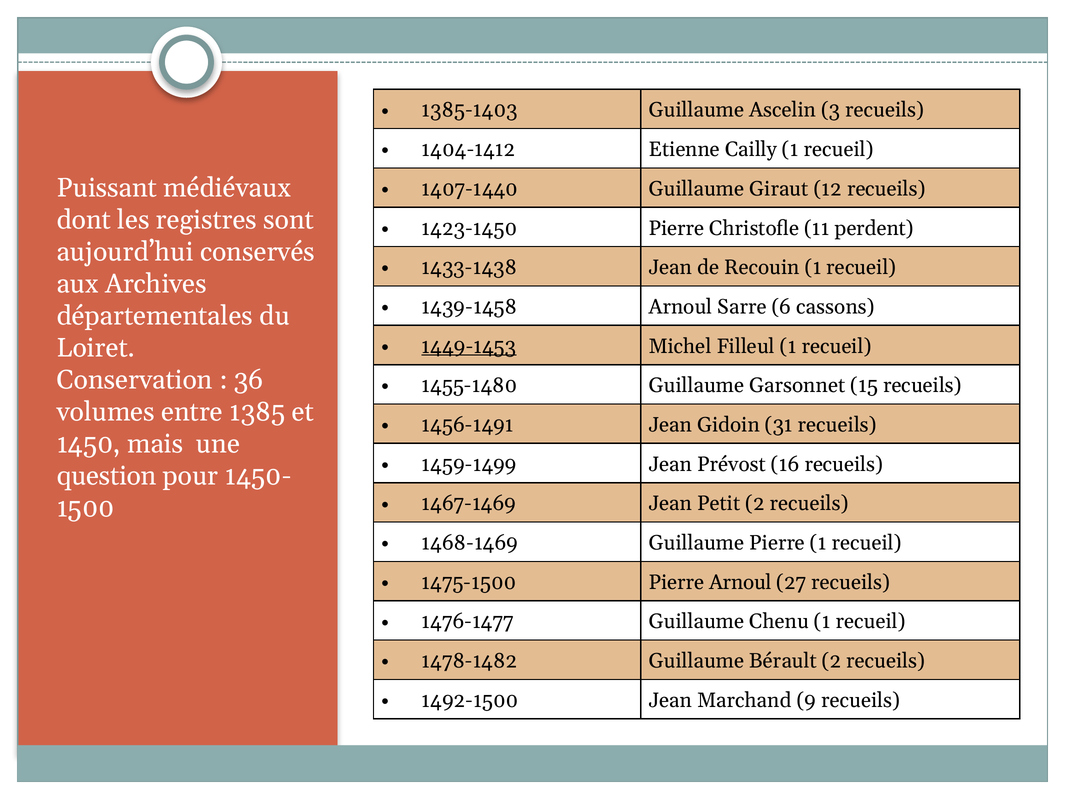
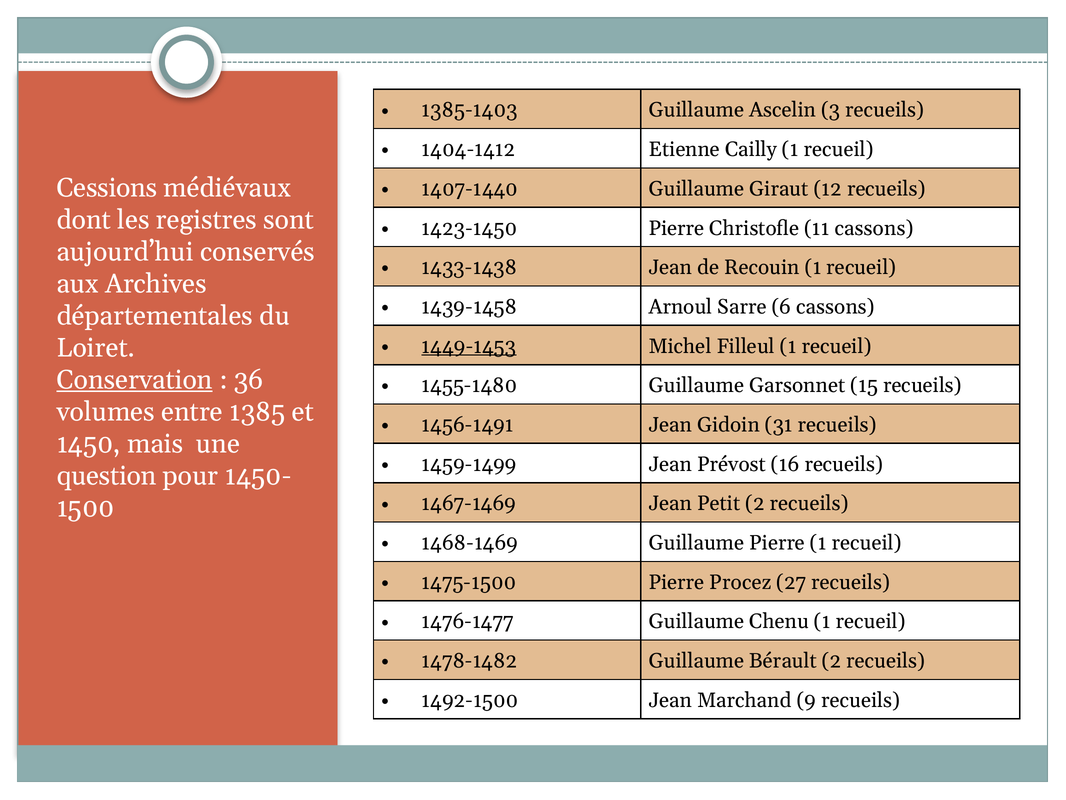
Puissant: Puissant -> Cessions
11 perdent: perdent -> cassons
Conservation underline: none -> present
Pierre Arnoul: Arnoul -> Procez
